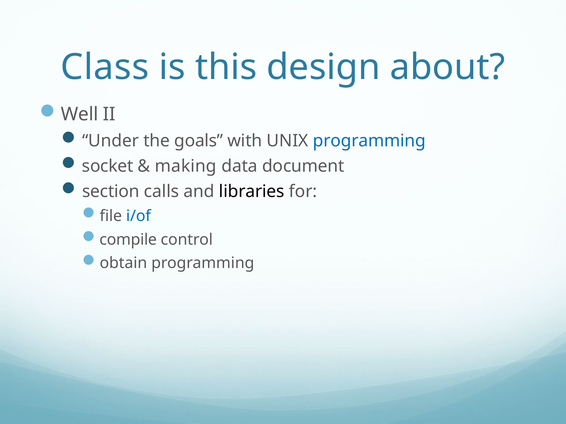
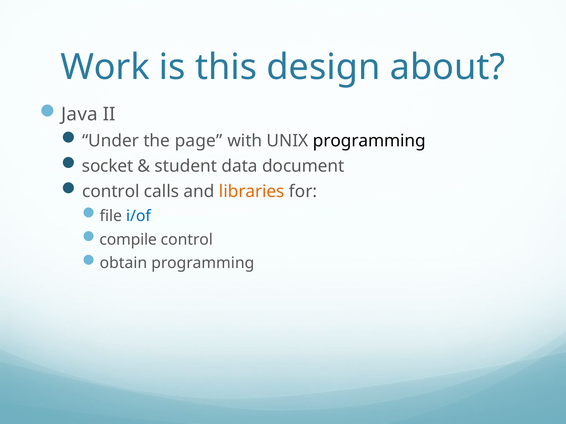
Class: Class -> Work
Well: Well -> Java
goals: goals -> page
programming at (369, 141) colour: blue -> black
making: making -> student
section at (111, 192): section -> control
libraries colour: black -> orange
